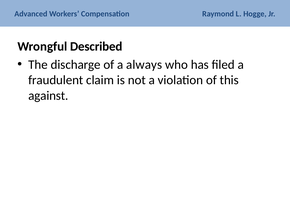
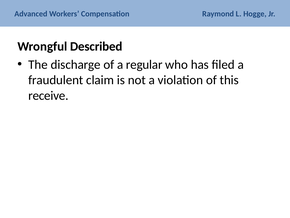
always: always -> regular
against: against -> receive
